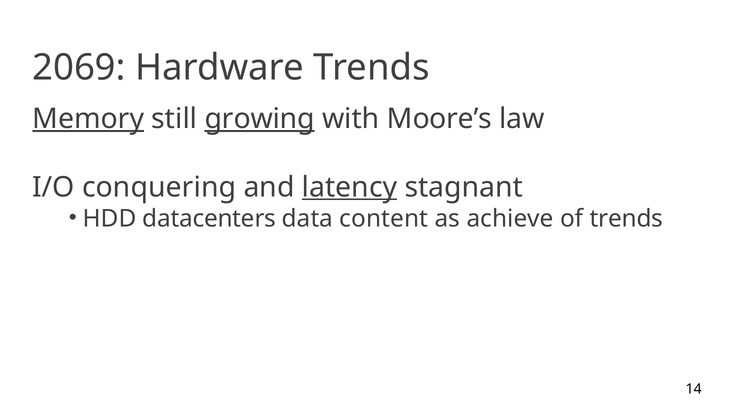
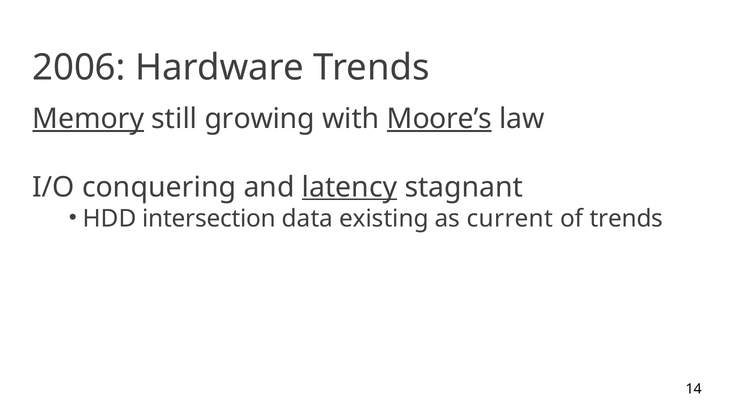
2069: 2069 -> 2006
growing underline: present -> none
Moore’s underline: none -> present
datacenters: datacenters -> intersection
content: content -> existing
achieve: achieve -> current
